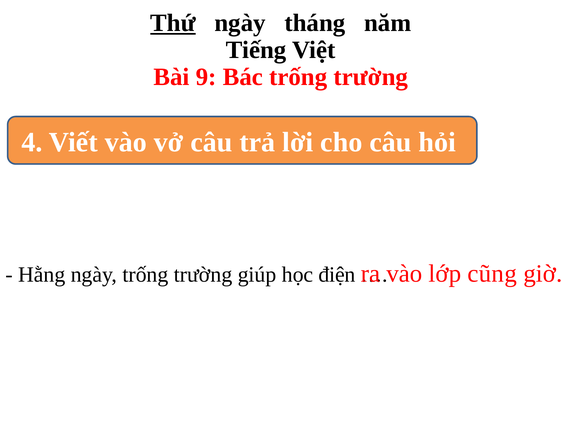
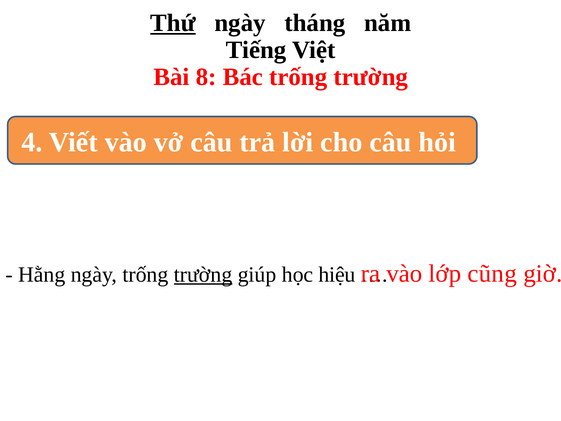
9: 9 -> 8
trường at (203, 274) underline: none -> present
điện: điện -> hiệu
